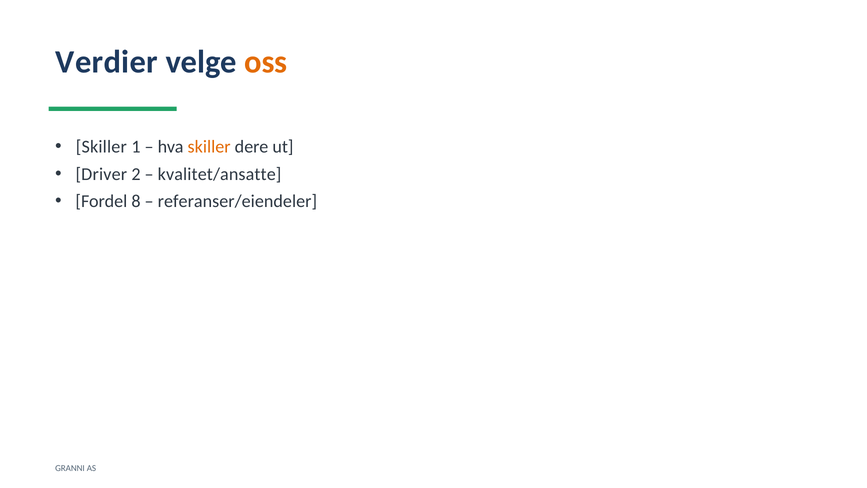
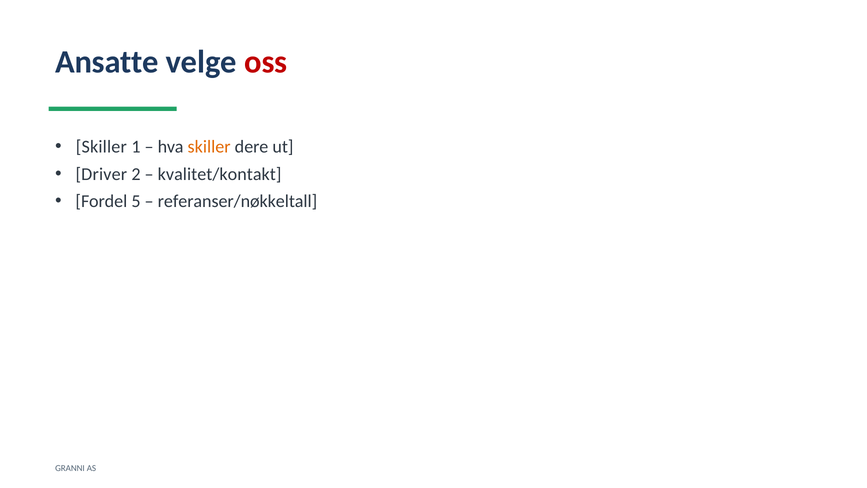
Verdier: Verdier -> Ansatte
oss colour: orange -> red
kvalitet/ansatte: kvalitet/ansatte -> kvalitet/kontakt
8: 8 -> 5
referanser/eiendeler: referanser/eiendeler -> referanser/nøkkeltall
